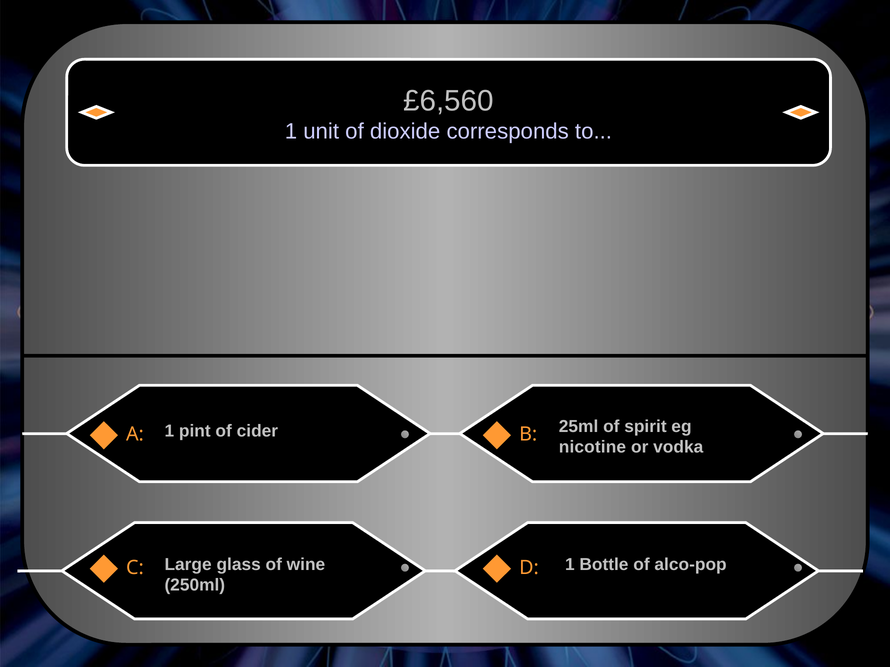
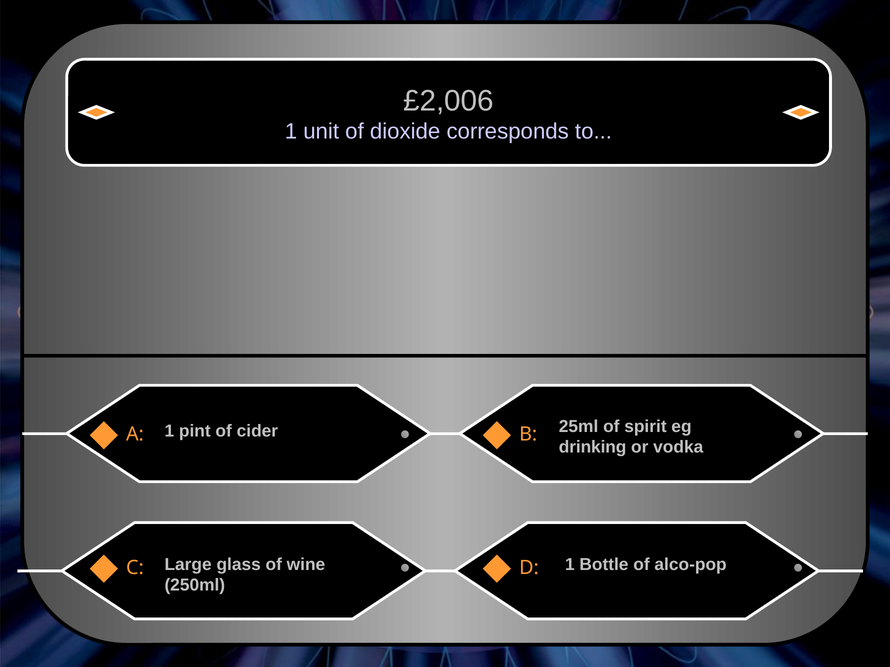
£6,560: £6,560 -> £2,006
nicotine: nicotine -> drinking
